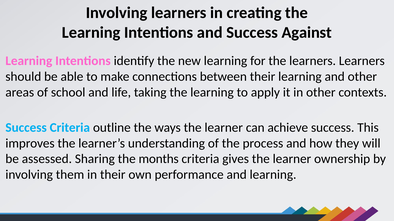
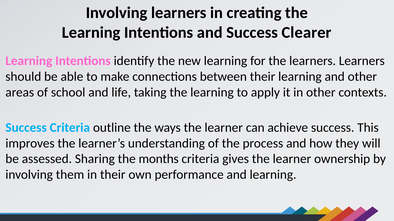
Against: Against -> Clearer
